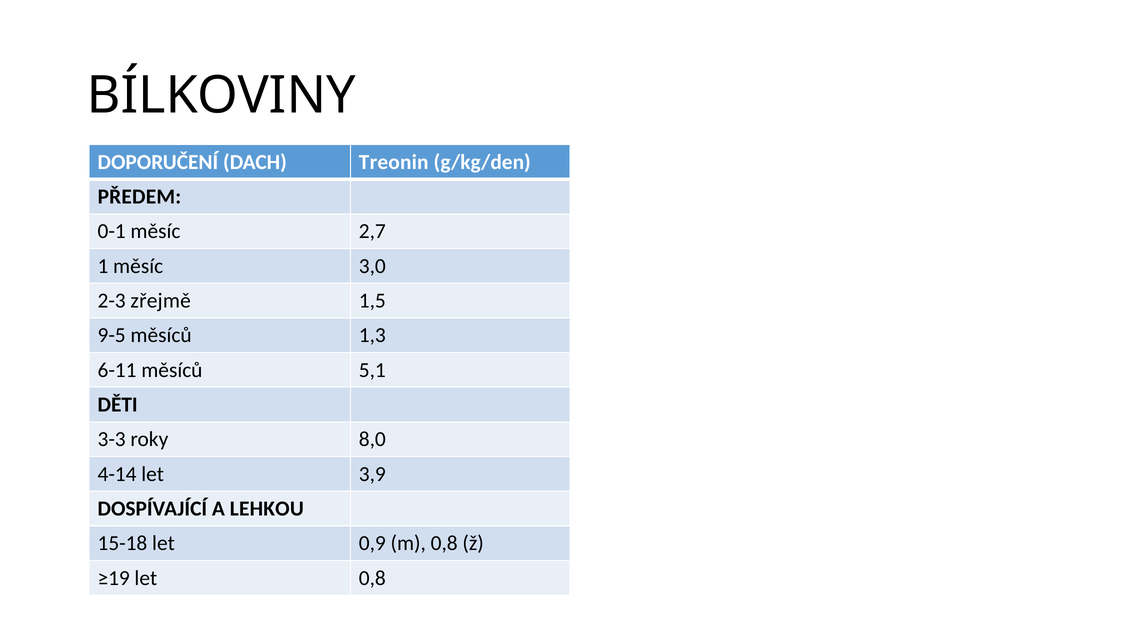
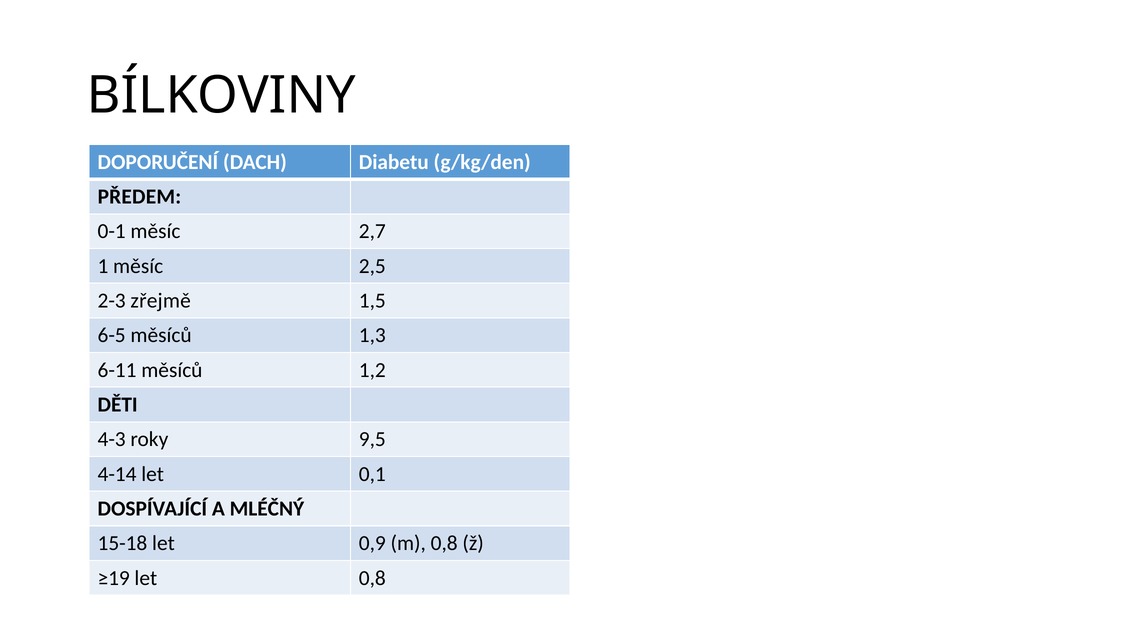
Treonin: Treonin -> Diabetu
3,0: 3,0 -> 2,5
9-5: 9-5 -> 6-5
5,1: 5,1 -> 1,2
3-3: 3-3 -> 4-3
8,0: 8,0 -> 9,5
3,9: 3,9 -> 0,1
LEHKOU: LEHKOU -> MLÉČNÝ
